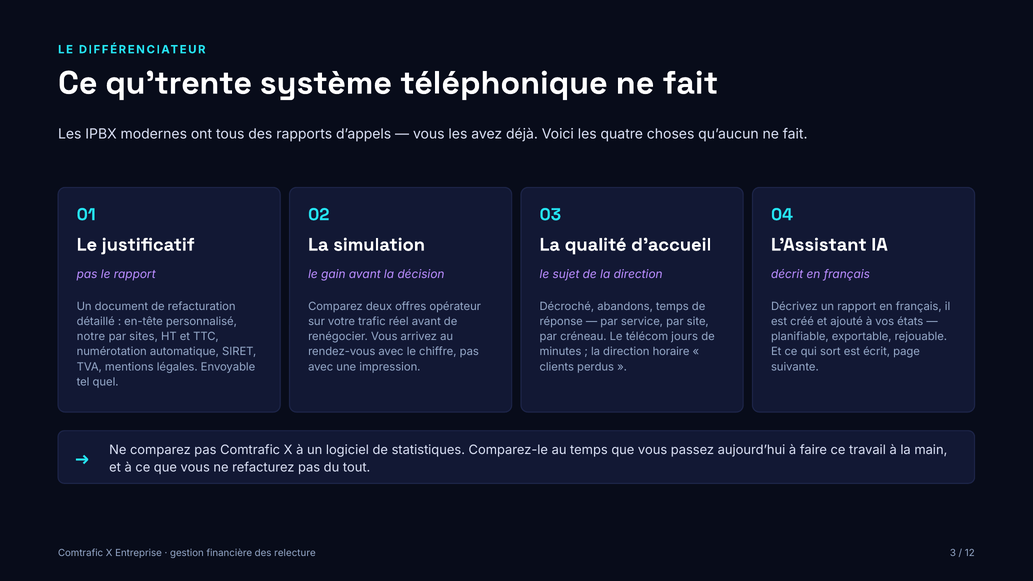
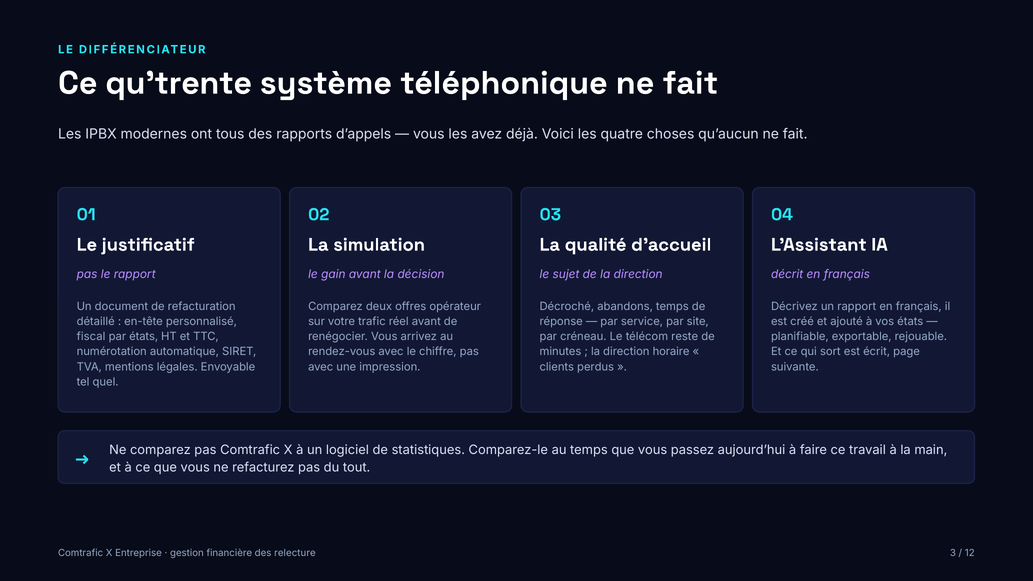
notre: notre -> fiscal
par sites: sites -> états
jours: jours -> reste
